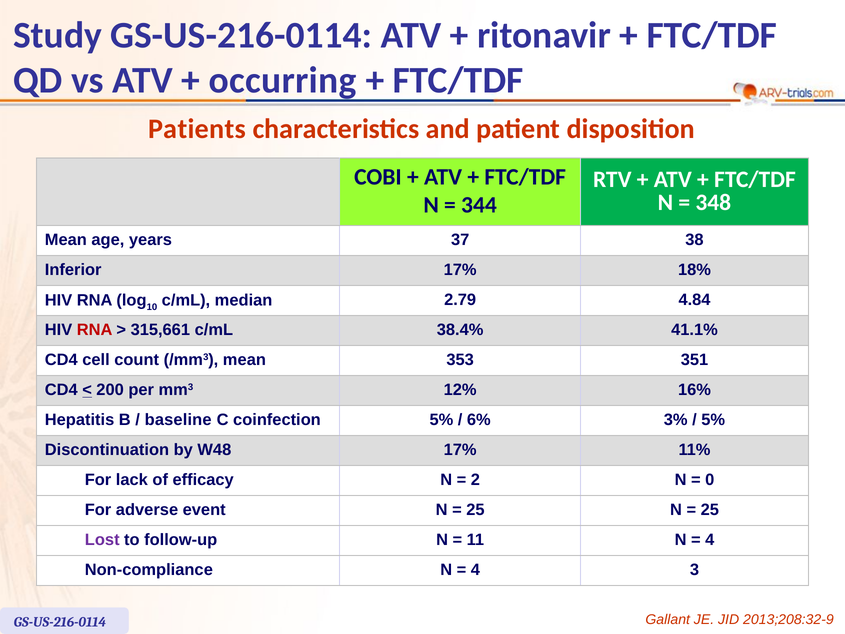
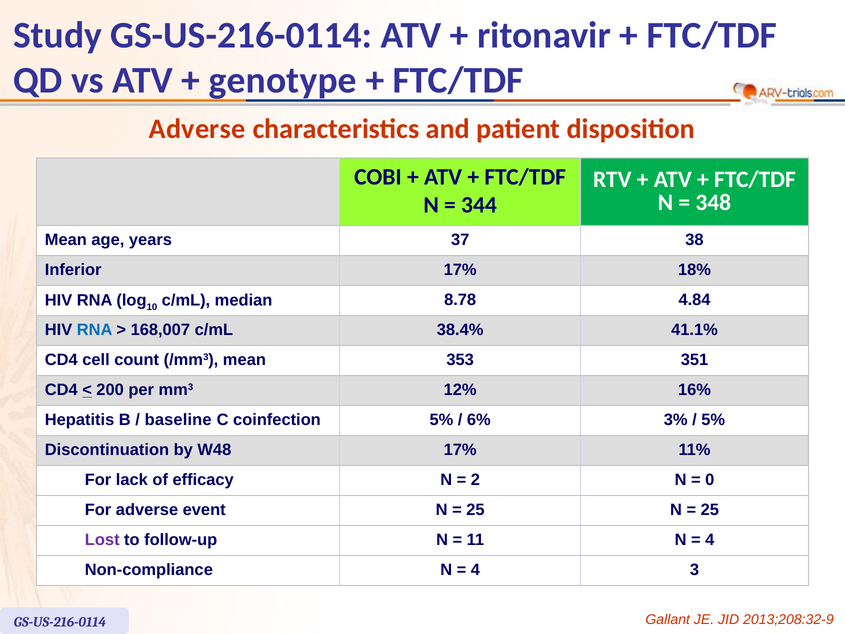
occurring: occurring -> genotype
Patients at (197, 129): Patients -> Adverse
2.79: 2.79 -> 8.78
RNA at (95, 330) colour: red -> blue
315,661: 315,661 -> 168,007
